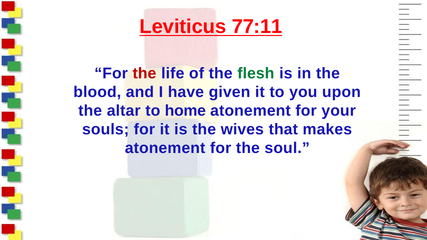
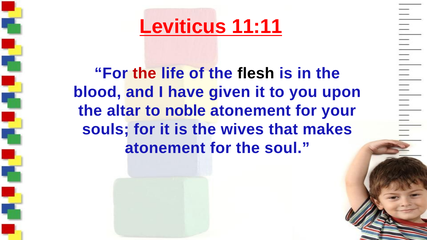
77:11: 77:11 -> 11:11
flesh colour: green -> black
home: home -> noble
